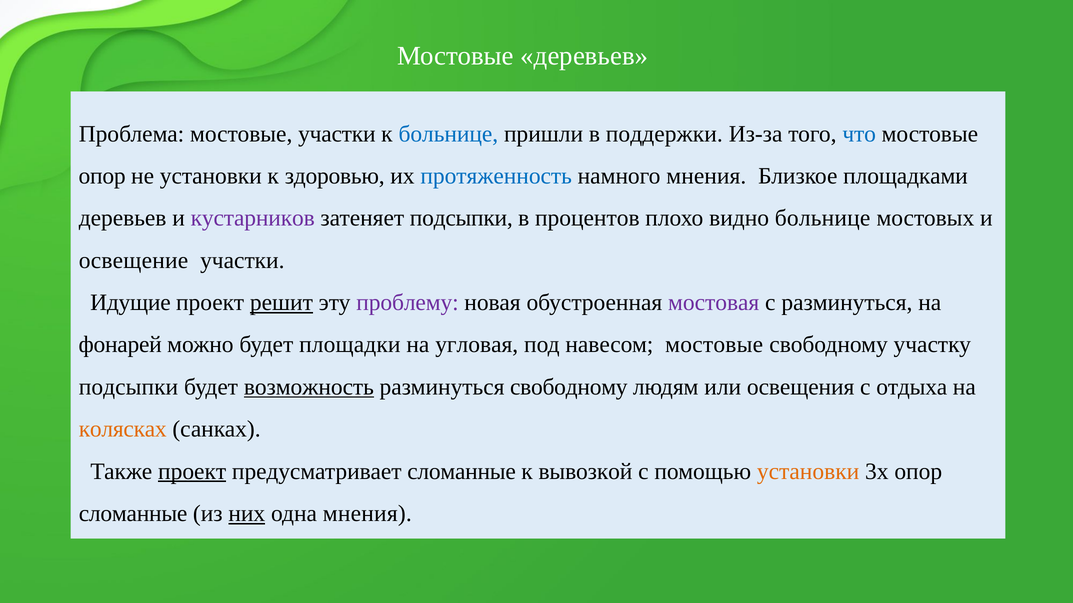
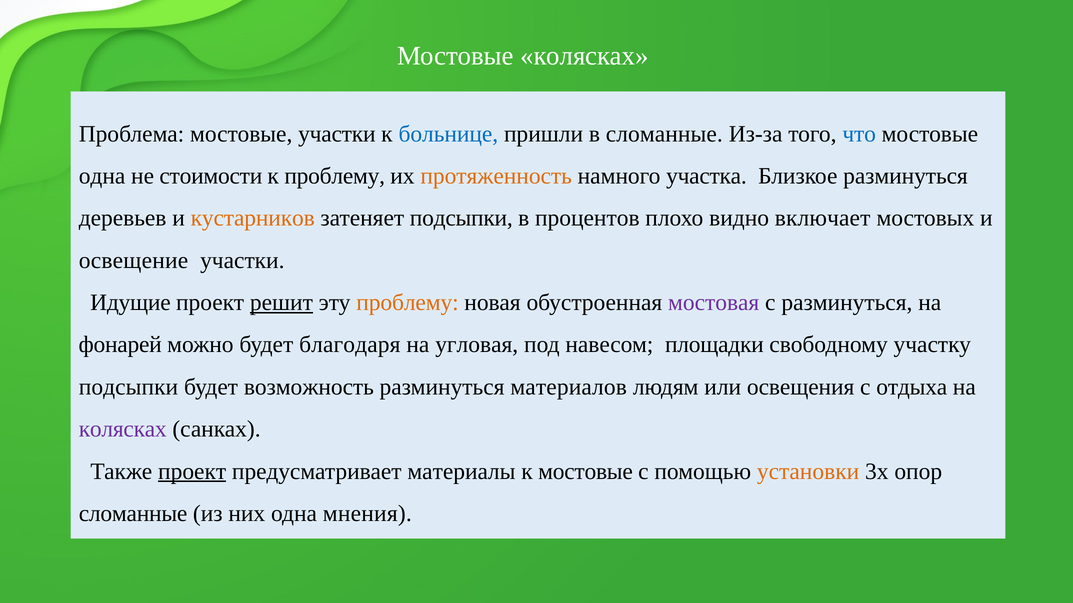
Мостовые деревьев: деревьев -> колясках
в поддержки: поддержки -> сломанные
опор at (102, 176): опор -> одна
не установки: установки -> стоимости
к здоровью: здоровью -> проблему
протяженность colour: blue -> orange
намного мнения: мнения -> участка
Близкое площадками: площадками -> разминуться
кустарников colour: purple -> orange
видно больнице: больнице -> включает
проблему at (407, 303) colour: purple -> orange
площадки: площадки -> благодаря
навесом мостовые: мостовые -> площадки
возможность underline: present -> none
разминуться свободному: свободному -> материалов
колясках at (123, 430) colour: orange -> purple
предусматривает сломанные: сломанные -> материалы
к вывозкой: вывозкой -> мостовые
них underline: present -> none
